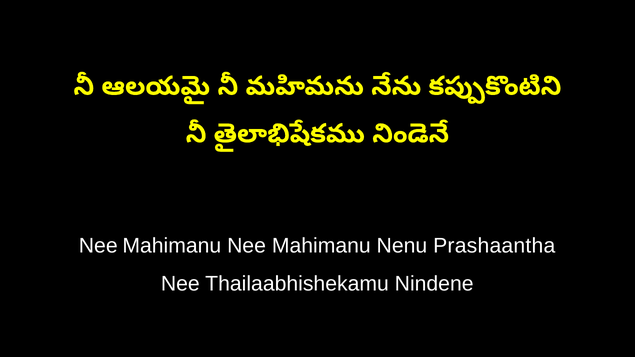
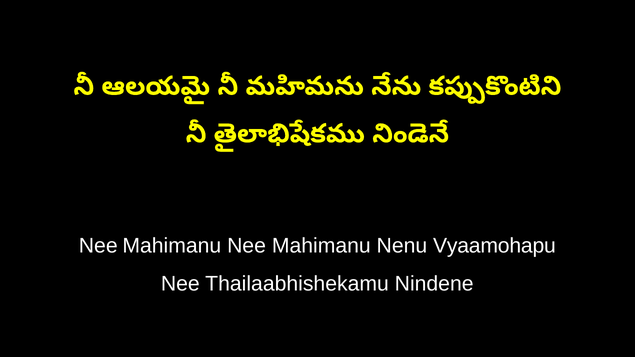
Prashaantha: Prashaantha -> Vyaamohapu
